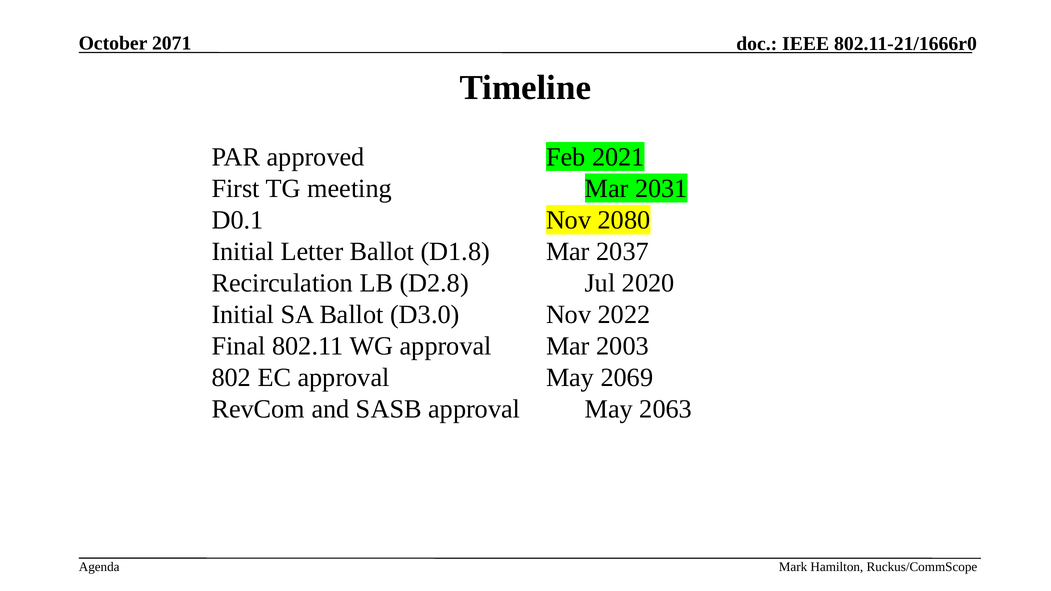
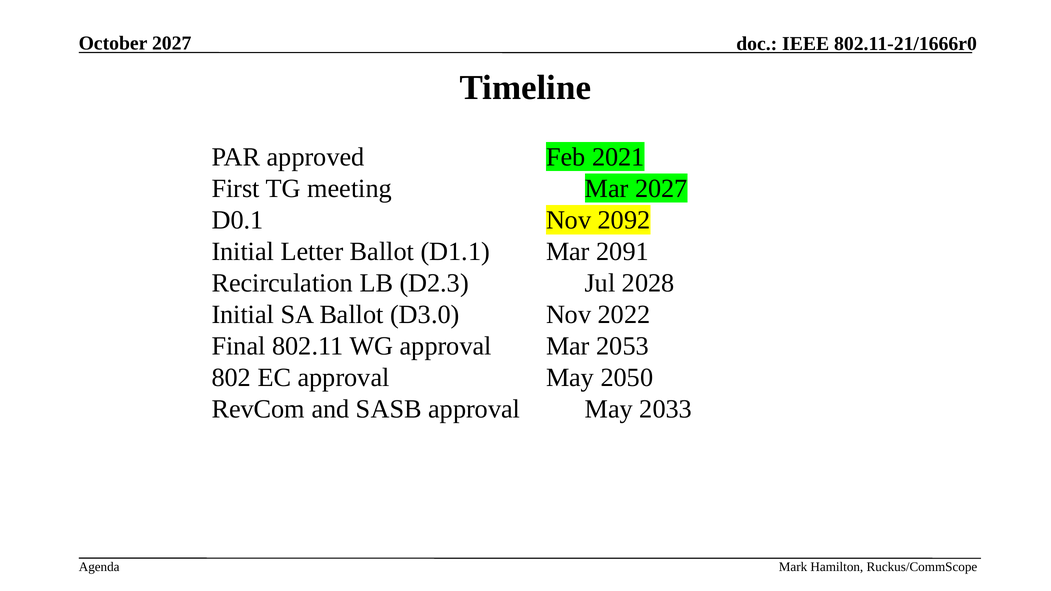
2071 at (172, 43): 2071 -> 2027
Mar 2031: 2031 -> 2027
2080: 2080 -> 2092
D1.8: D1.8 -> D1.1
2037: 2037 -> 2091
D2.8: D2.8 -> D2.3
2020: 2020 -> 2028
2003: 2003 -> 2053
2069: 2069 -> 2050
2063: 2063 -> 2033
